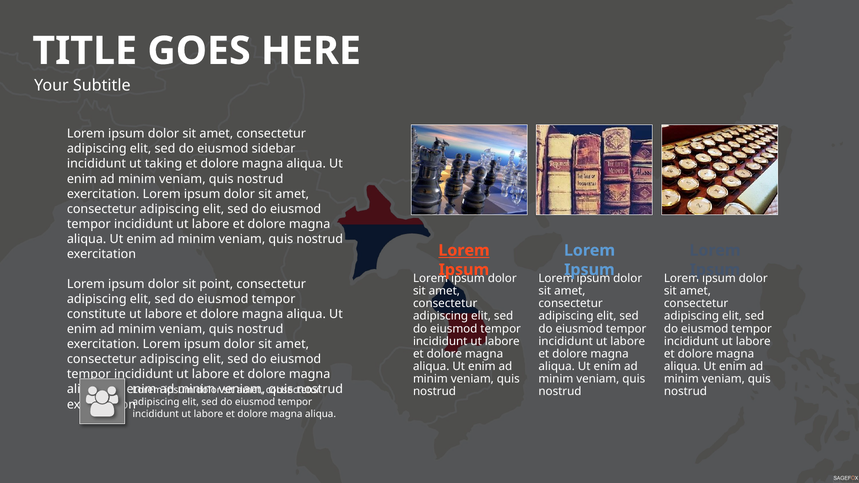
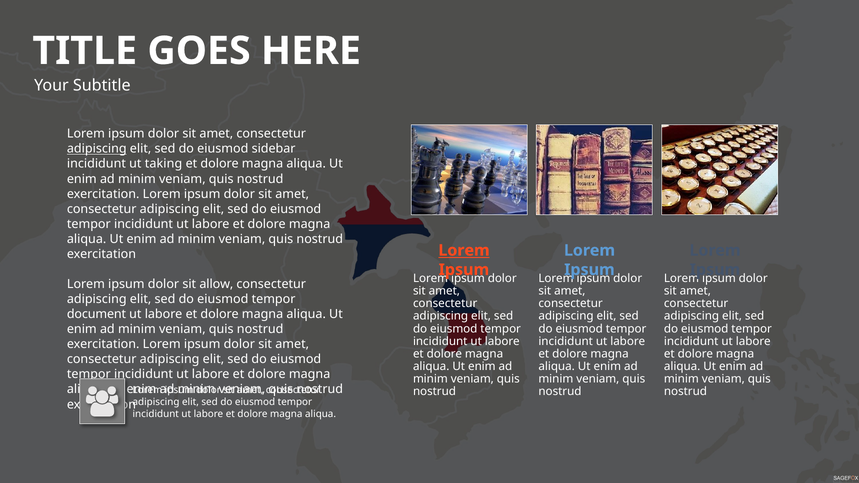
adipiscing at (97, 149) underline: none -> present
point: point -> allow
constitute: constitute -> document
